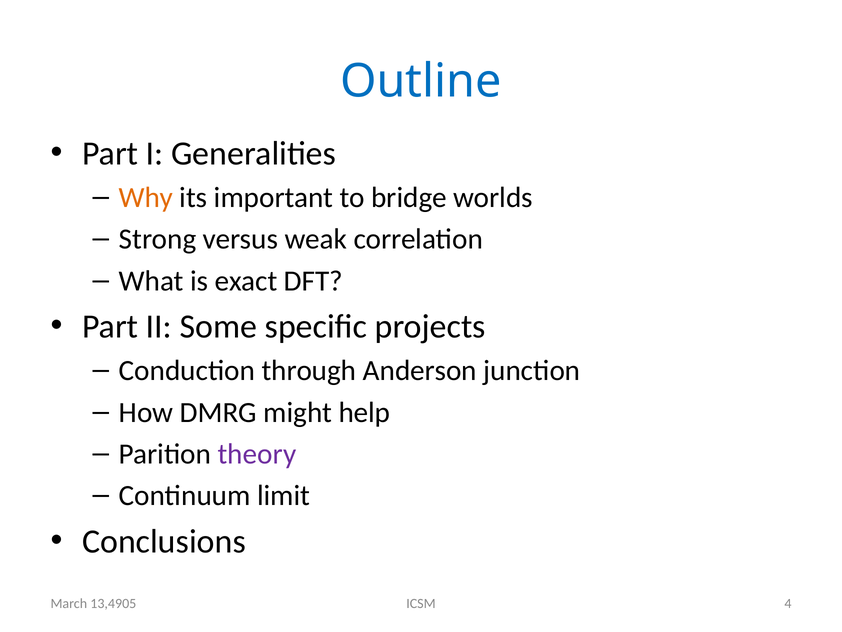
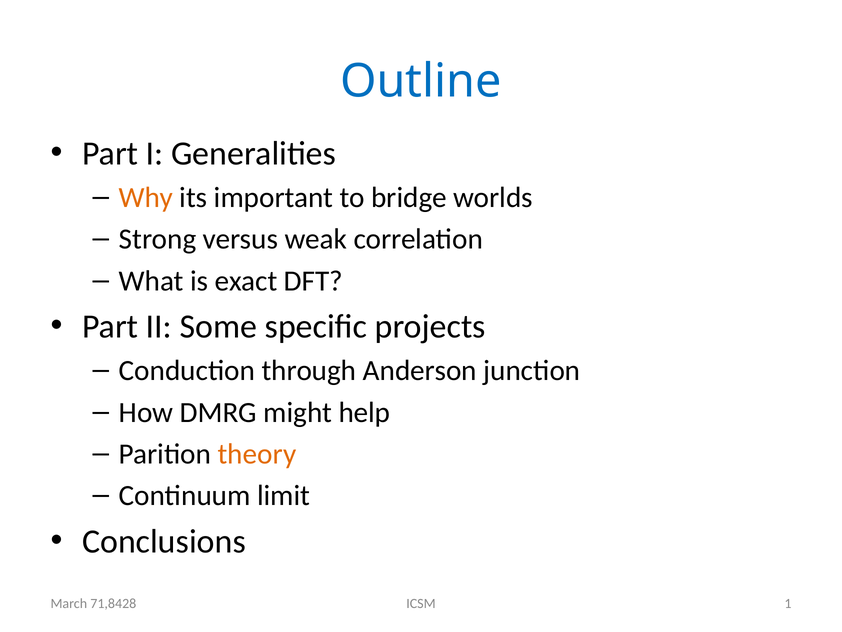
theory colour: purple -> orange
4: 4 -> 1
13,4905: 13,4905 -> 71,8428
